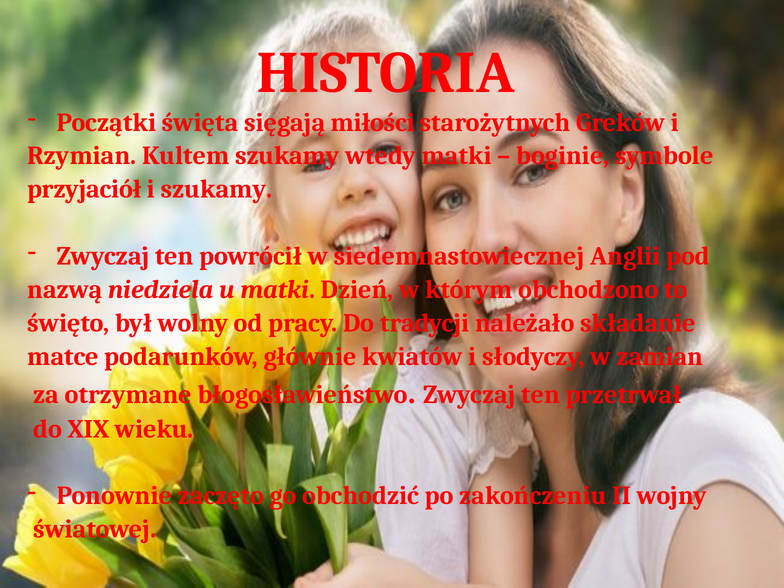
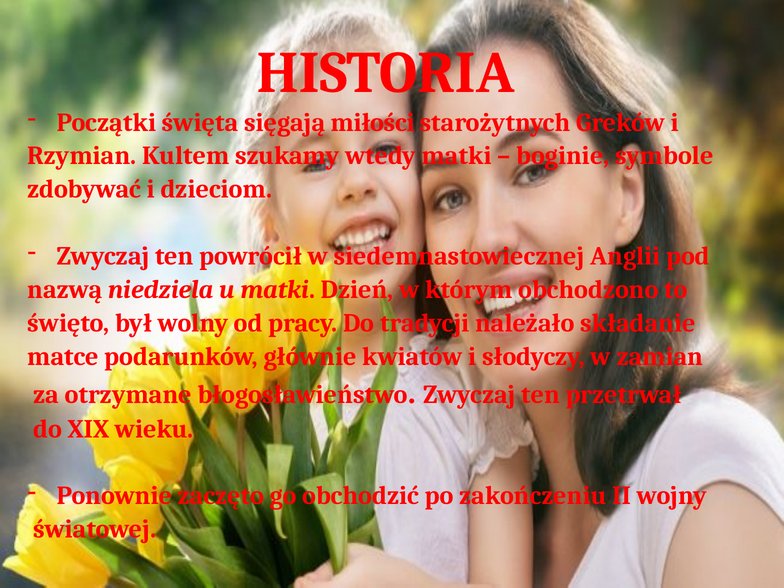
przyjaciół: przyjaciół -> zdobywać
i szukamy: szukamy -> dzieciom
